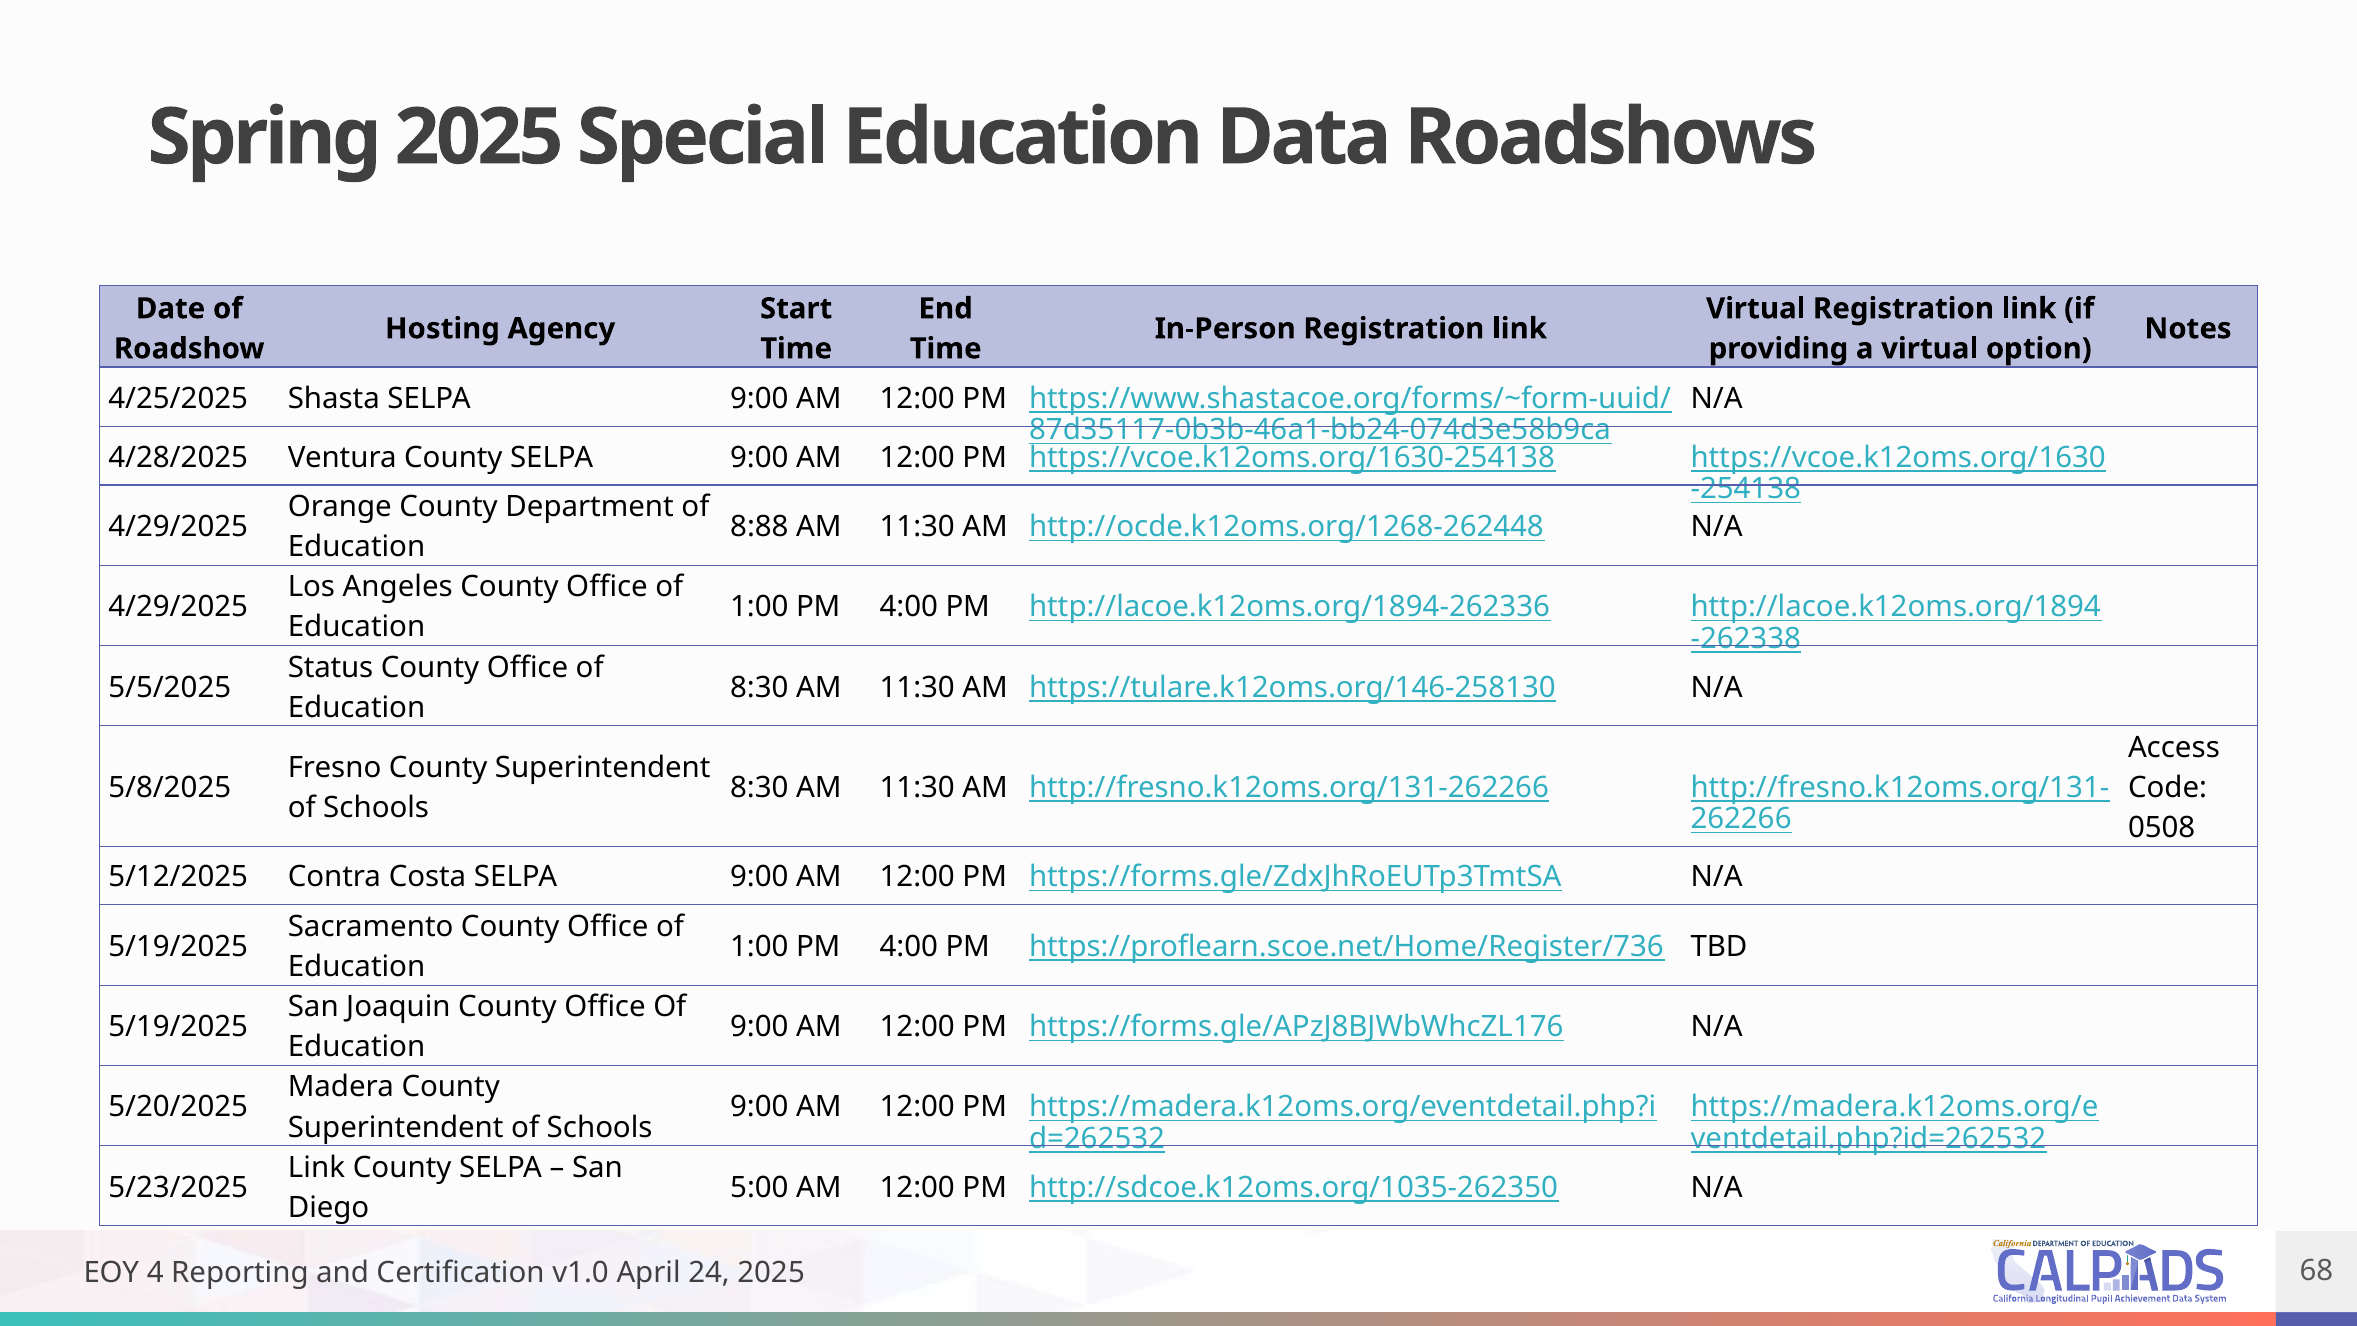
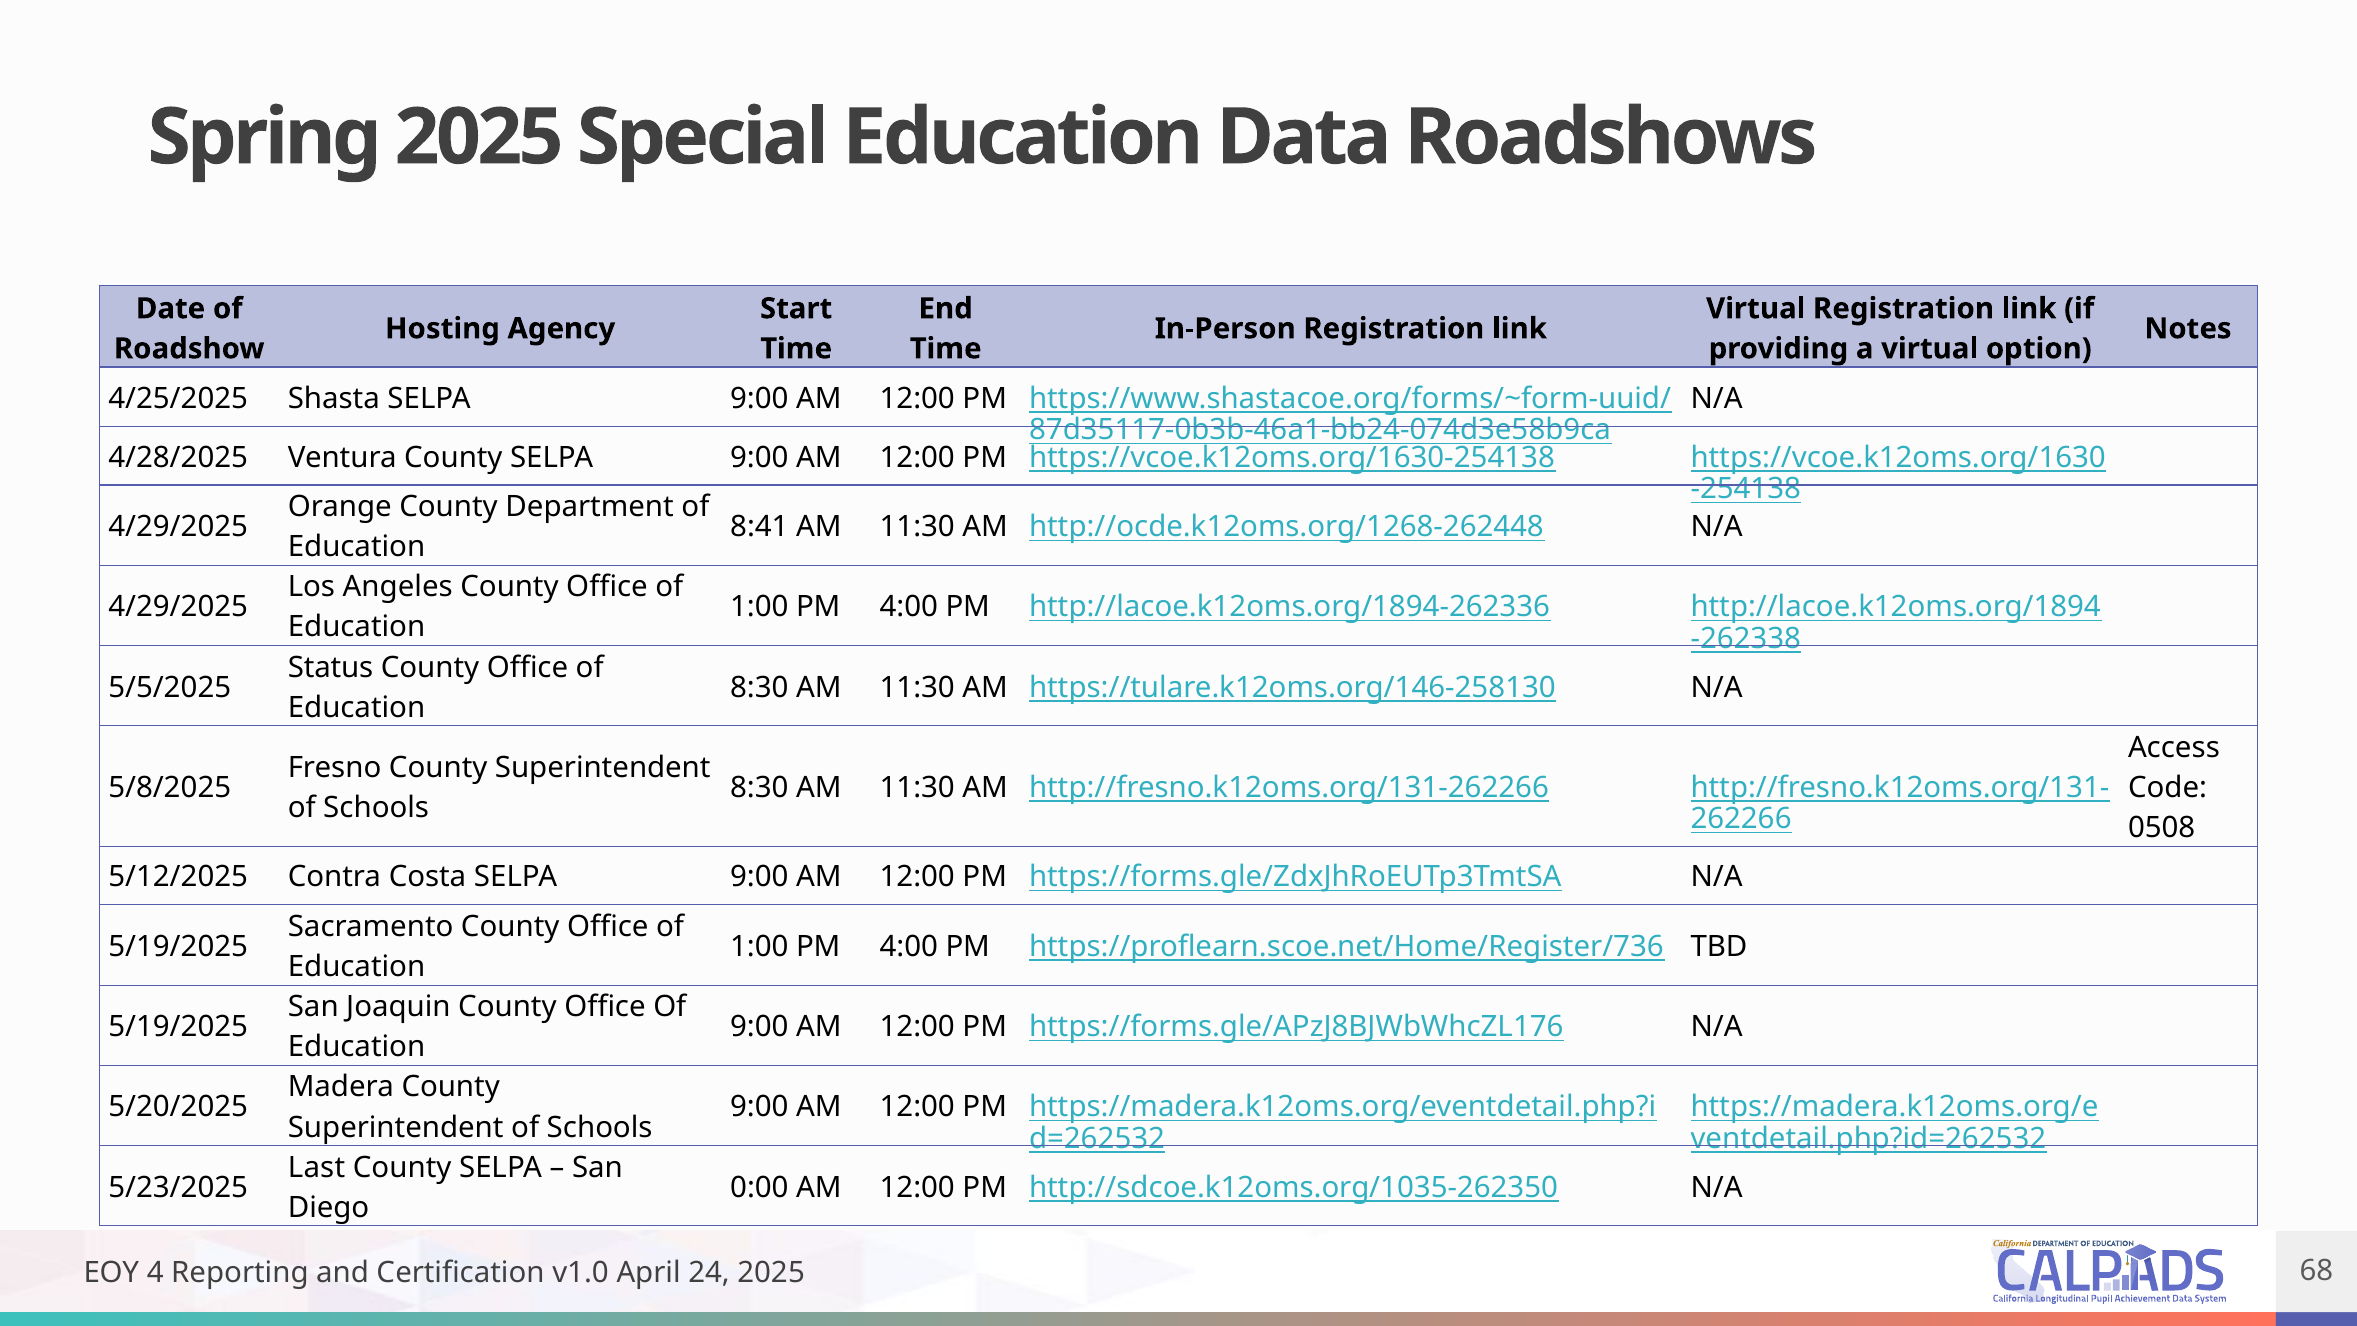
8:88: 8:88 -> 8:41
Link at (317, 1167): Link -> Last
5:00: 5:00 -> 0:00
